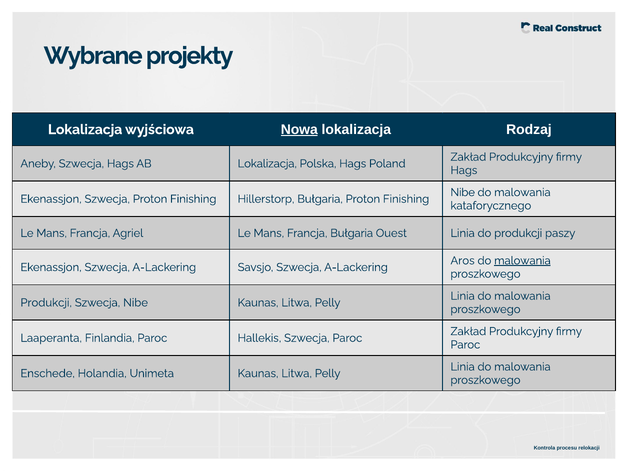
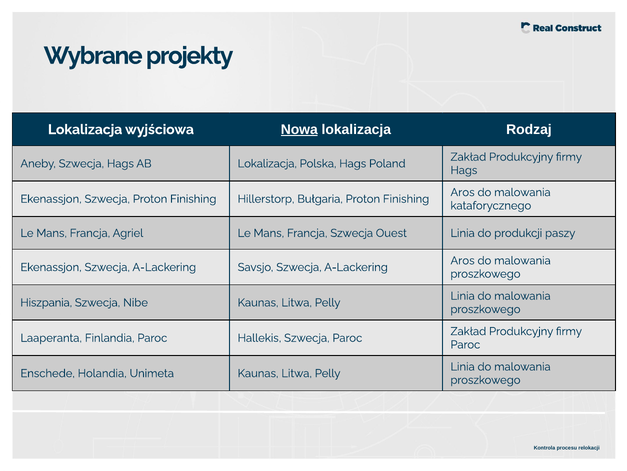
Nibe at (463, 192): Nibe -> Aros
Francja Bułgaria: Bułgaria -> Szwecja
malowania at (522, 260) underline: present -> none
Produkcji at (46, 302): Produkcji -> Hiszpania
